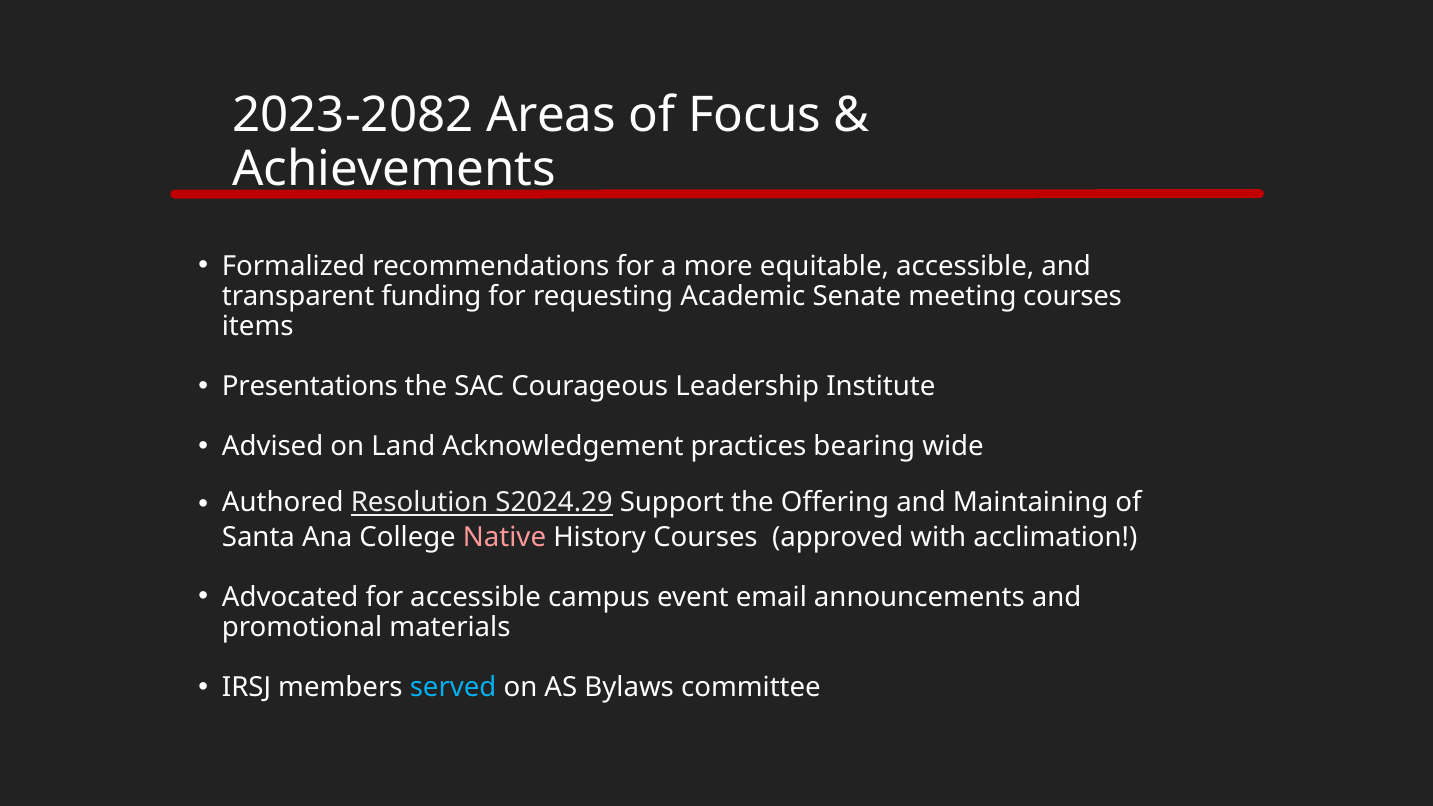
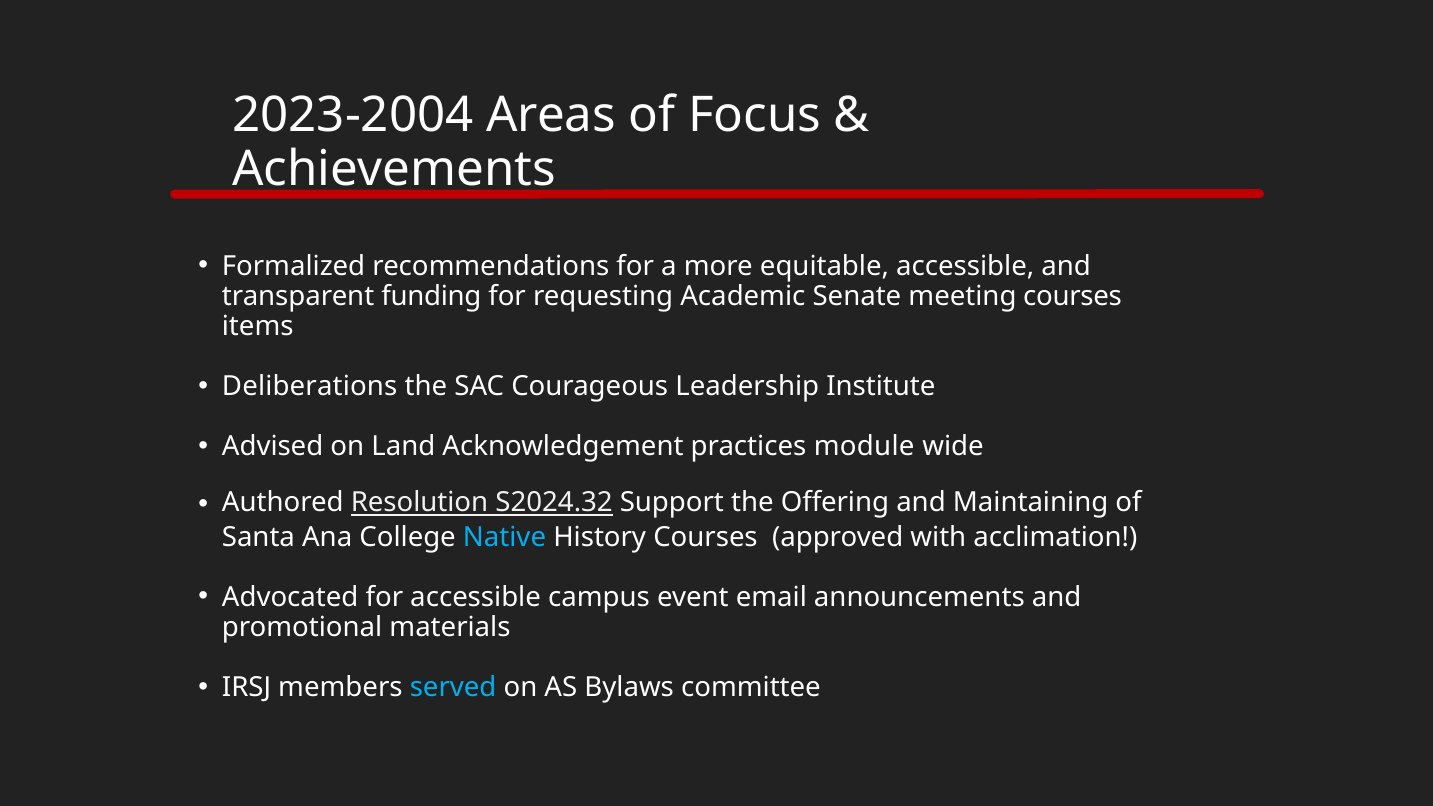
2023-2082: 2023-2082 -> 2023-2004
Presentations: Presentations -> Deliberations
bearing: bearing -> module
S2024.29: S2024.29 -> S2024.32
Native colour: pink -> light blue
